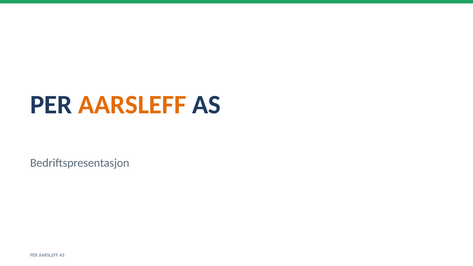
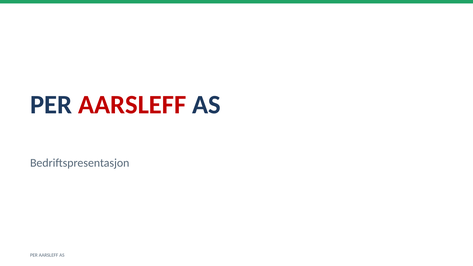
AARSLEFF at (132, 105) colour: orange -> red
